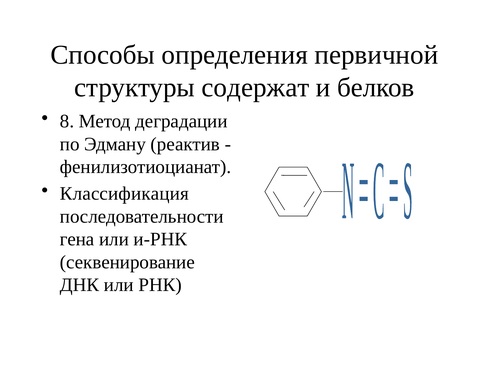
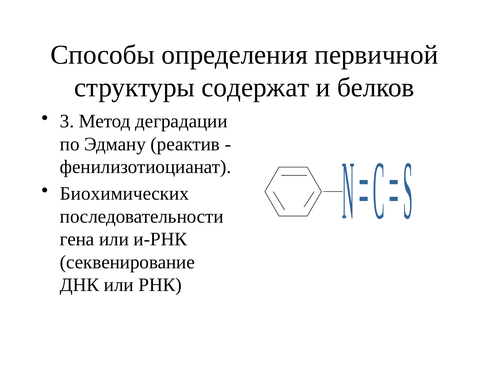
8: 8 -> 3
Классификация: Классификация -> Биохимических
